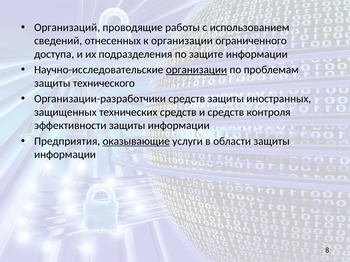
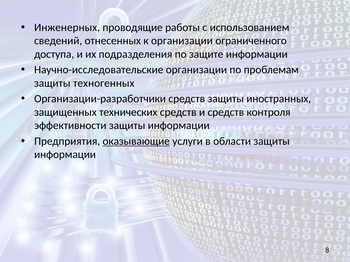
Организаций: Организаций -> Инженерных
организации at (196, 70) underline: present -> none
технического: технического -> техногенных
